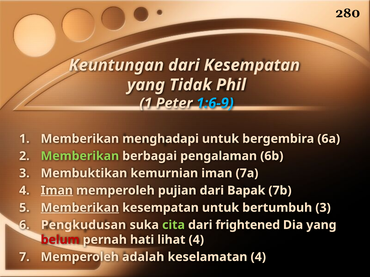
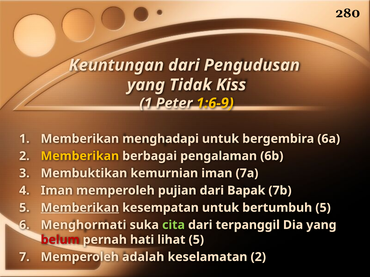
dari Kesempatan: Kesempatan -> Pengudusan
Phil: Phil -> Kiss
1:6-9 colour: light blue -> yellow
Memberikan at (80, 156) colour: light green -> yellow
Iman at (57, 191) underline: present -> none
bertumbuh 3: 3 -> 5
Pengkudusan: Pengkudusan -> Menghormati
frightened: frightened -> terpanggil
lihat 4: 4 -> 5
keselamatan 4: 4 -> 2
